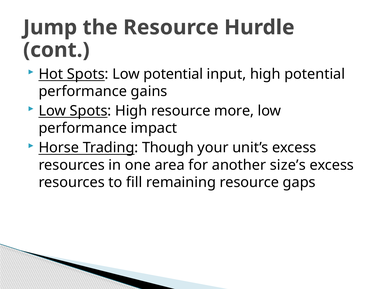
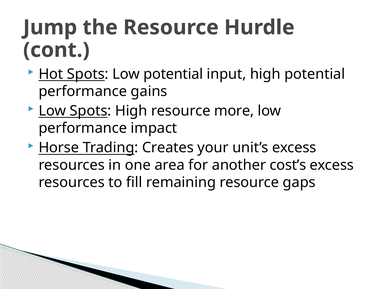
Though: Though -> Creates
size’s: size’s -> cost’s
